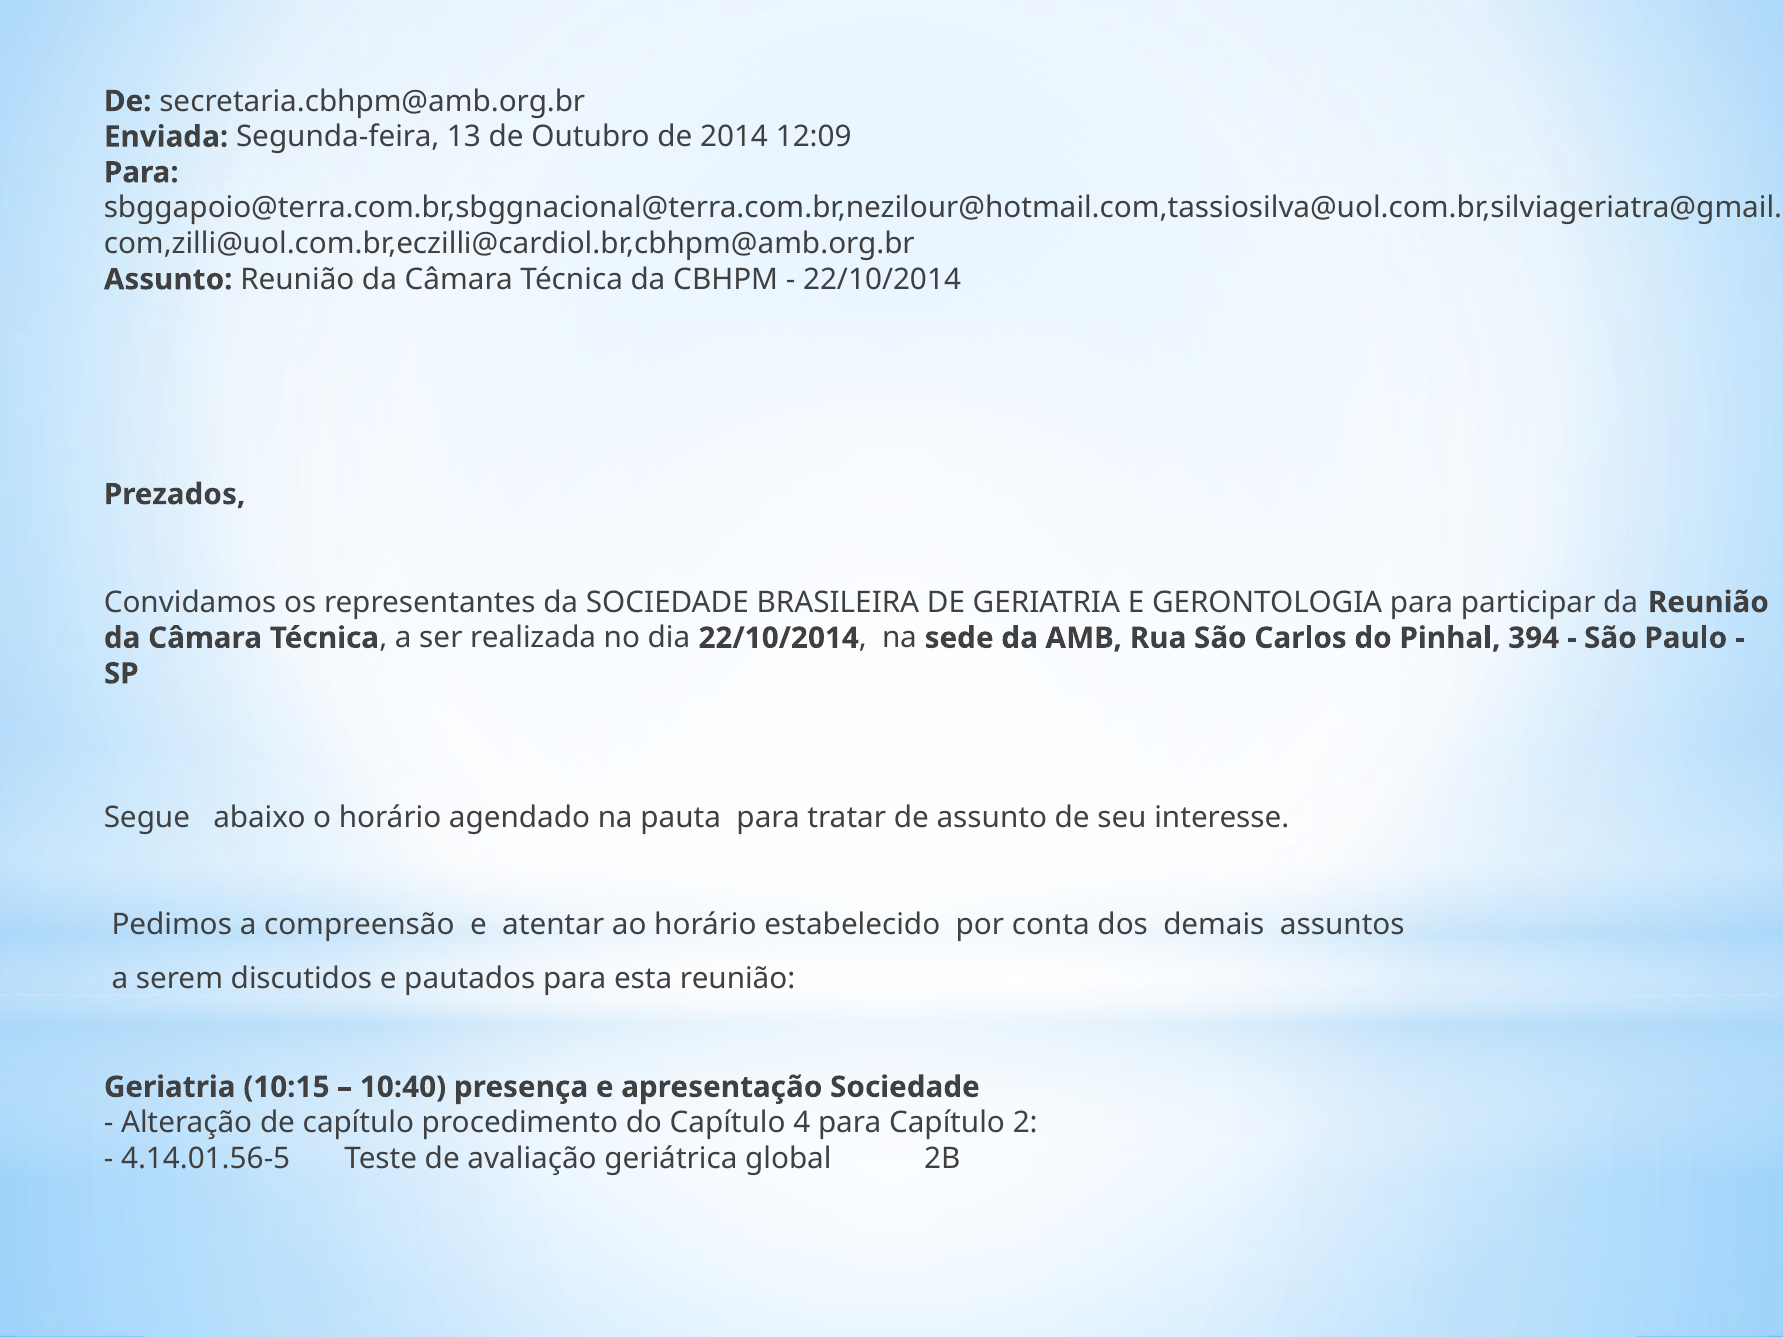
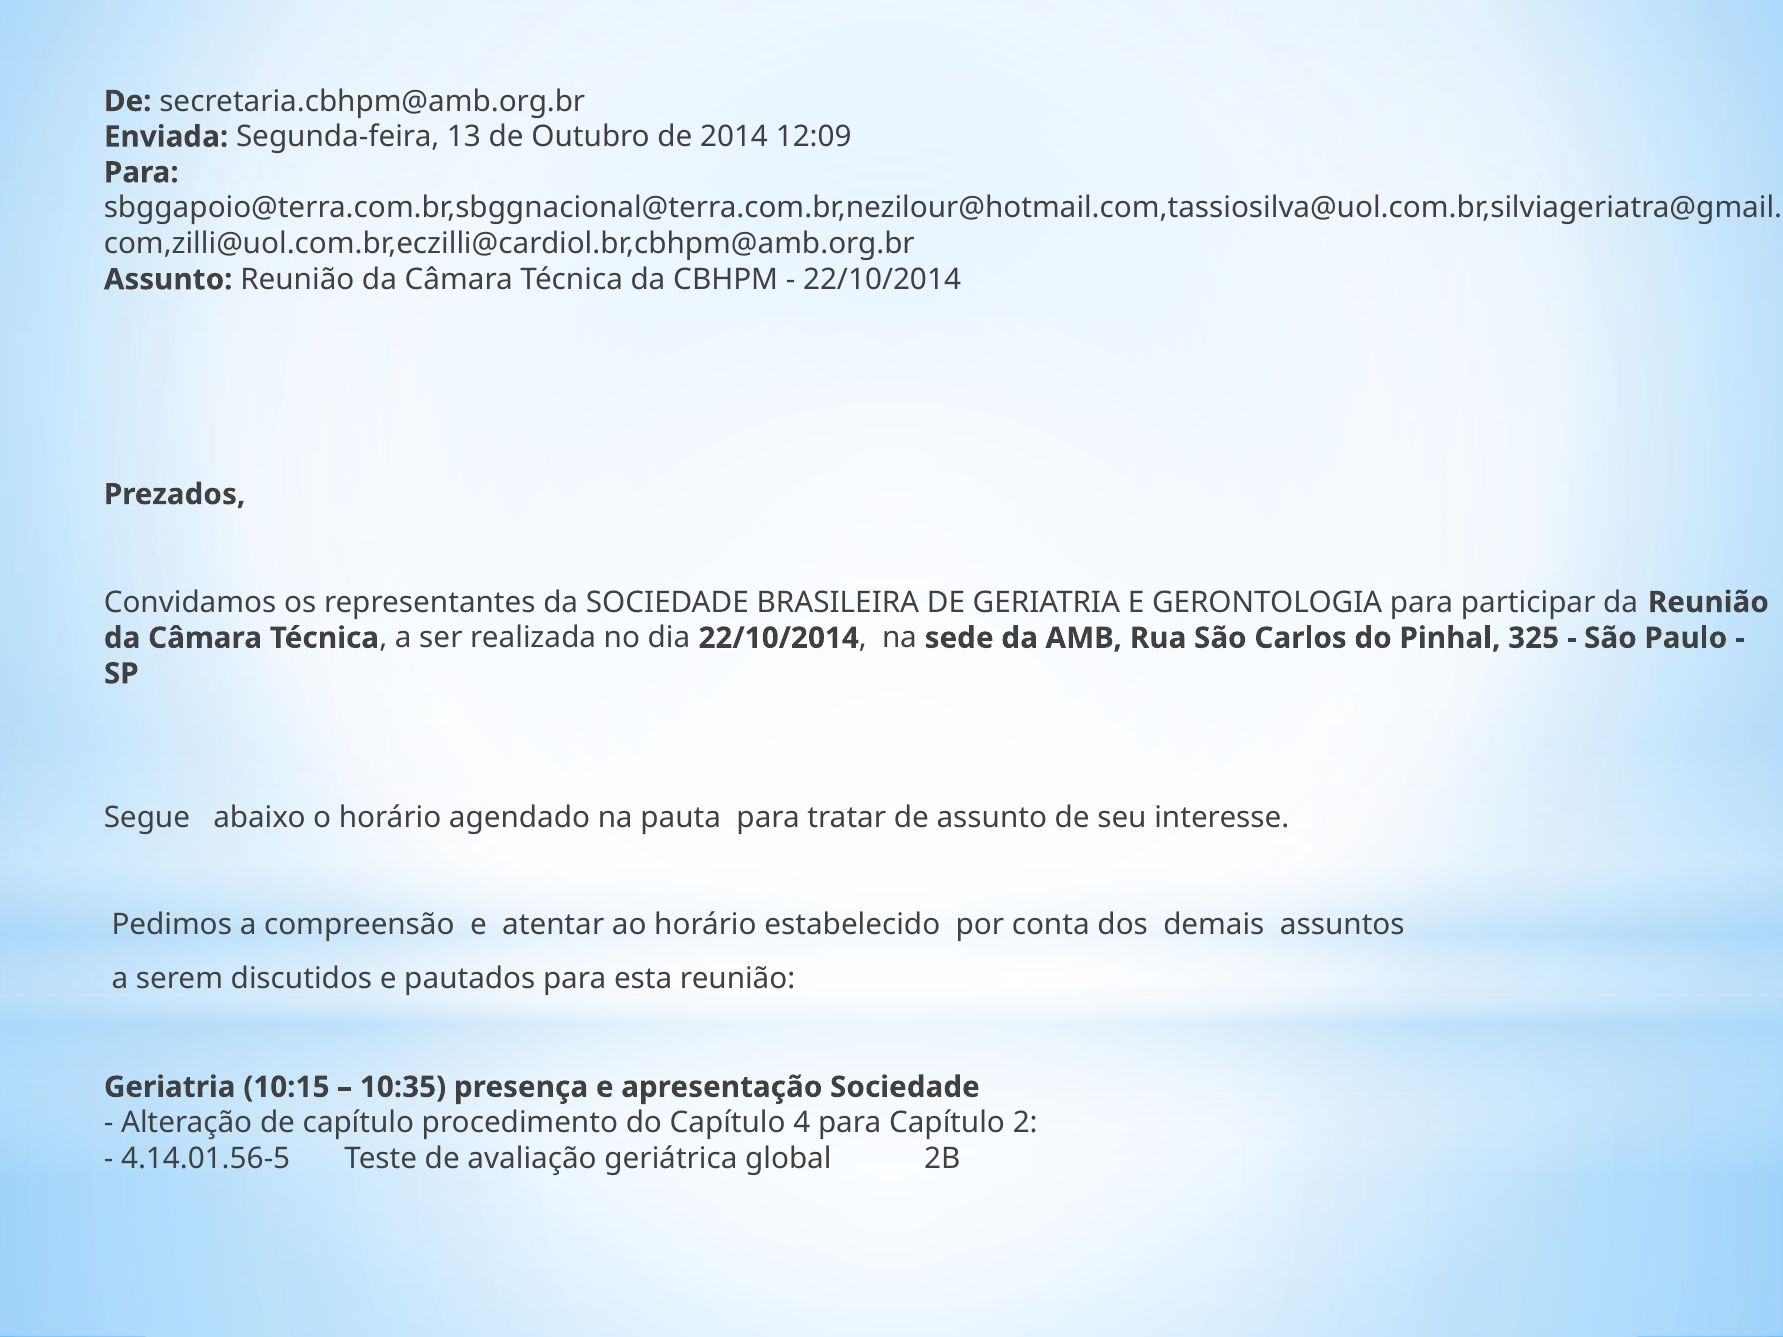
394: 394 -> 325
10:40: 10:40 -> 10:35
